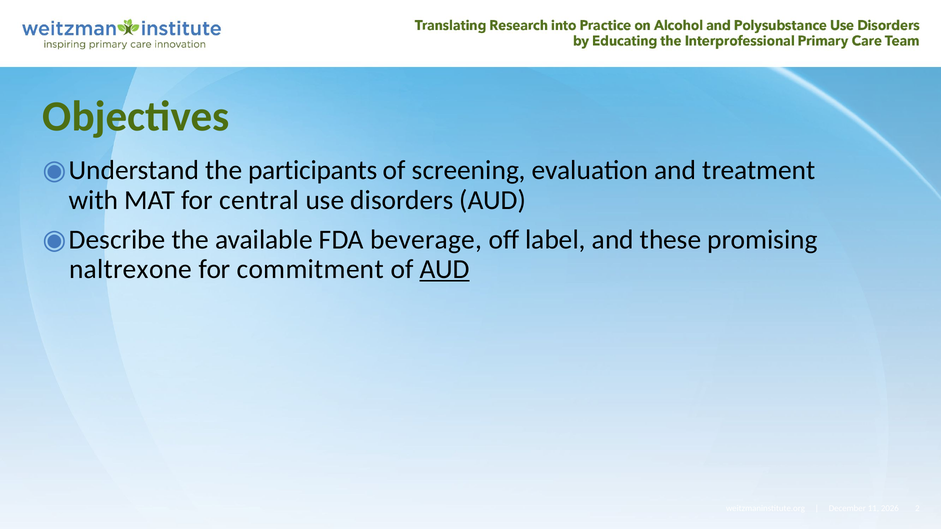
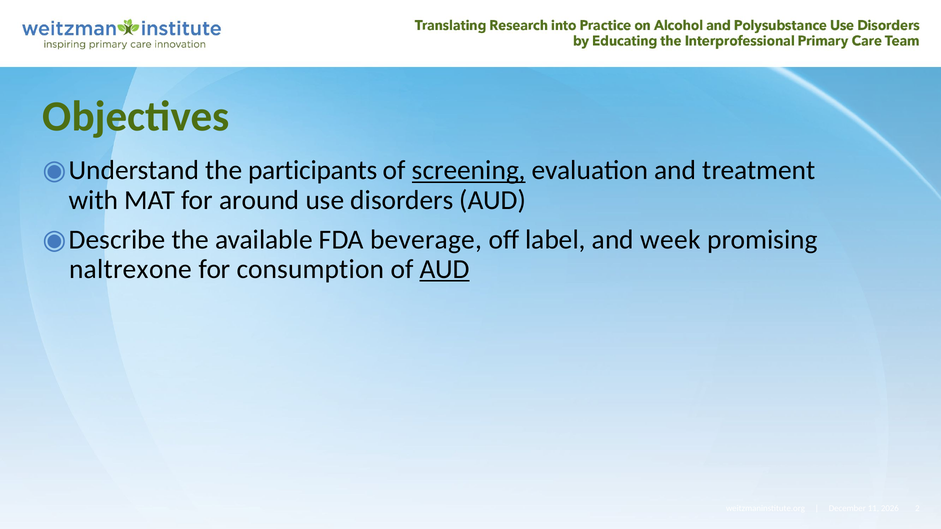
screening underline: none -> present
central: central -> around
these: these -> week
commitment: commitment -> consumption
